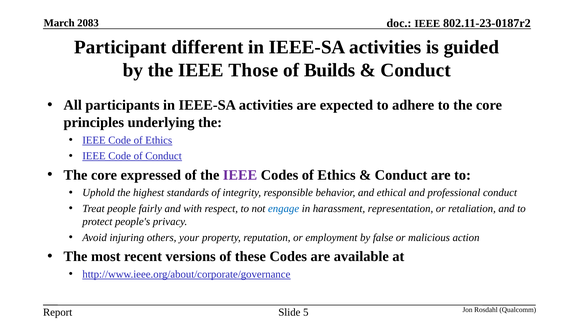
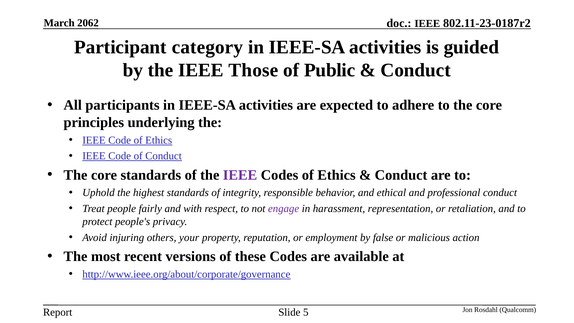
2083: 2083 -> 2062
different: different -> category
Builds: Builds -> Public
core expressed: expressed -> standards
engage colour: blue -> purple
